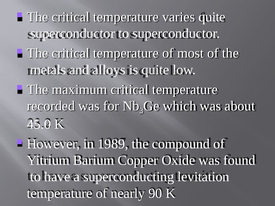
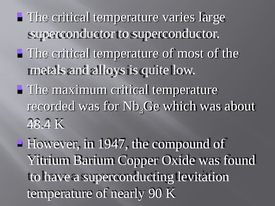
varies quite: quite -> large
45.0: 45.0 -> 48.4
1989: 1989 -> 1947
